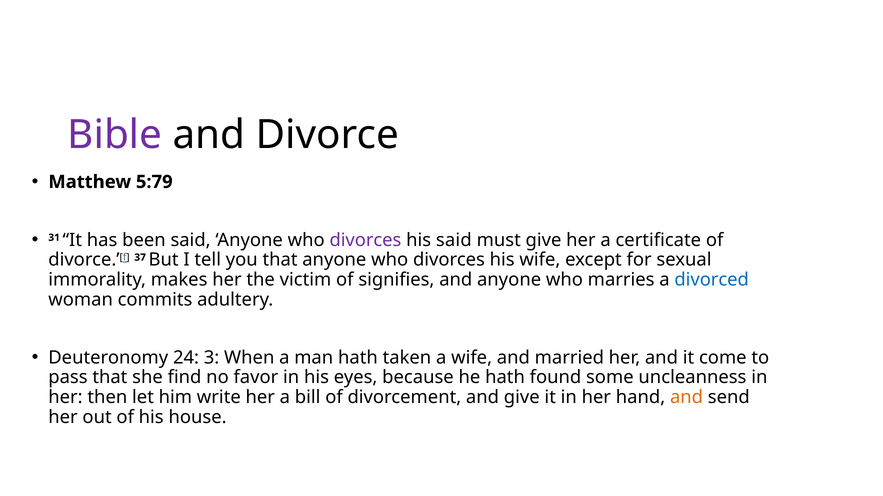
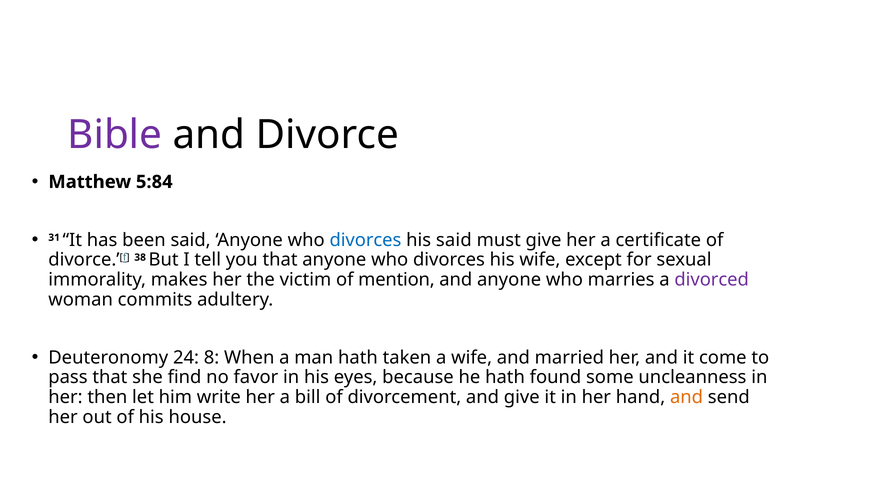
5:79: 5:79 -> 5:84
divorces at (365, 240) colour: purple -> blue
37: 37 -> 38
signifies: signifies -> mention
divorced colour: blue -> purple
3: 3 -> 8
